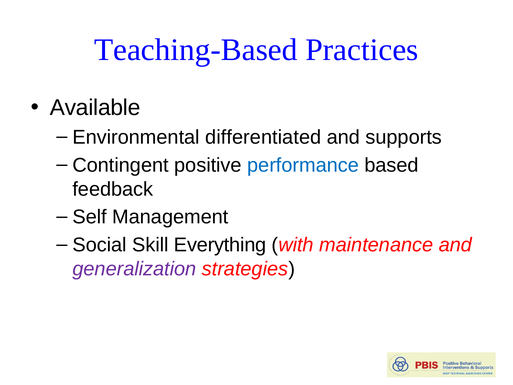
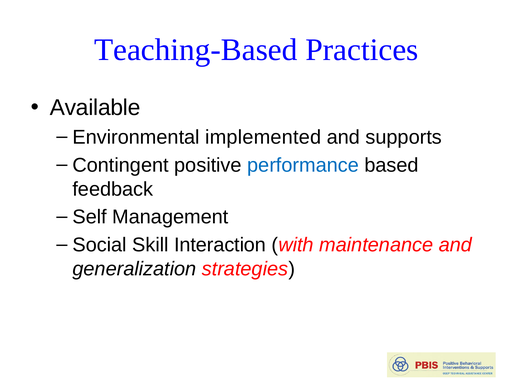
differentiated: differentiated -> implemented
Everything: Everything -> Interaction
generalization colour: purple -> black
